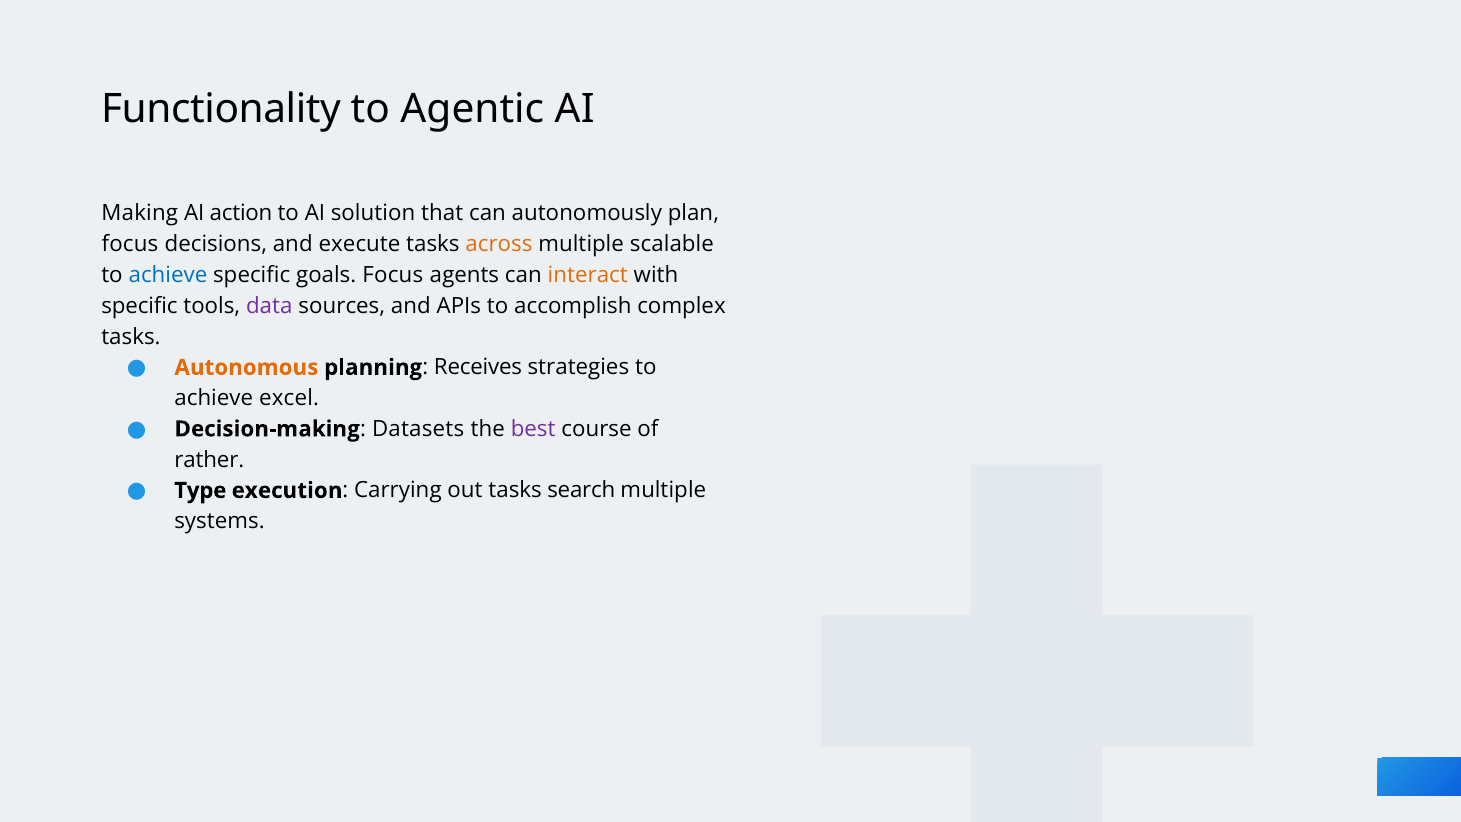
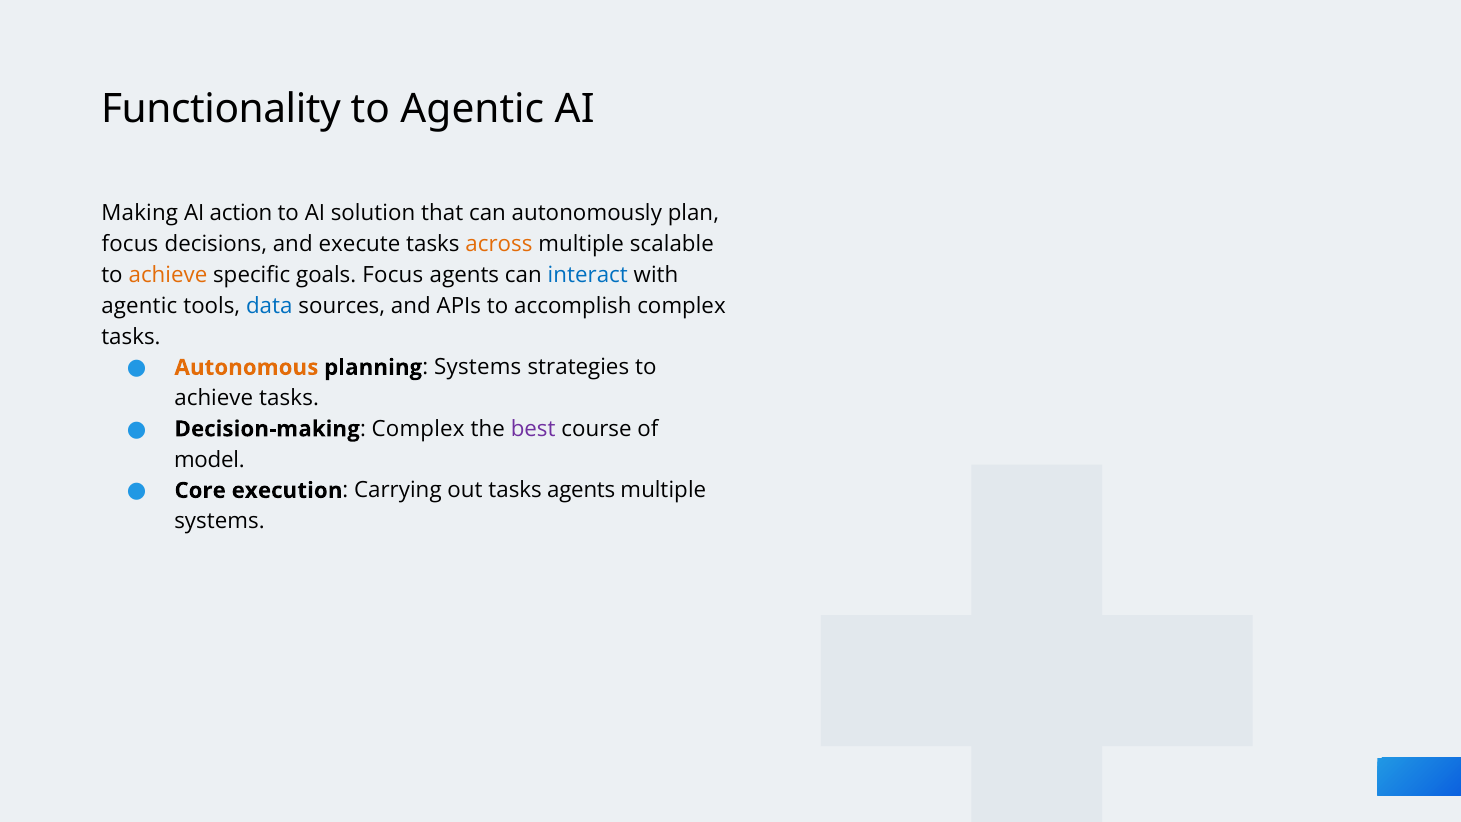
achieve at (168, 275) colour: blue -> orange
interact colour: orange -> blue
specific at (139, 306): specific -> agentic
data colour: purple -> blue
planning Receives: Receives -> Systems
achieve excel: excel -> tasks
Decision-making Datasets: Datasets -> Complex
rather: rather -> model
Type: Type -> Core
tasks search: search -> agents
